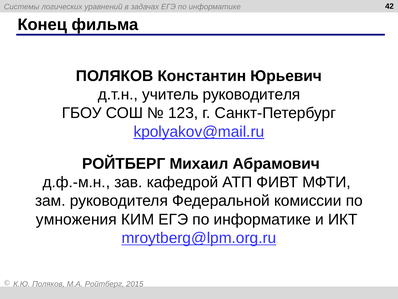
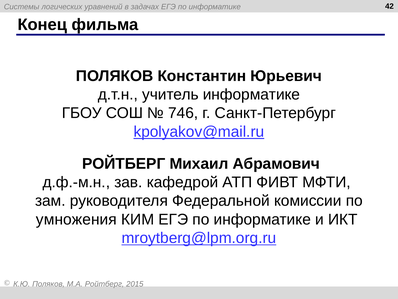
учитель руководителя: руководителя -> информатике
123: 123 -> 746
